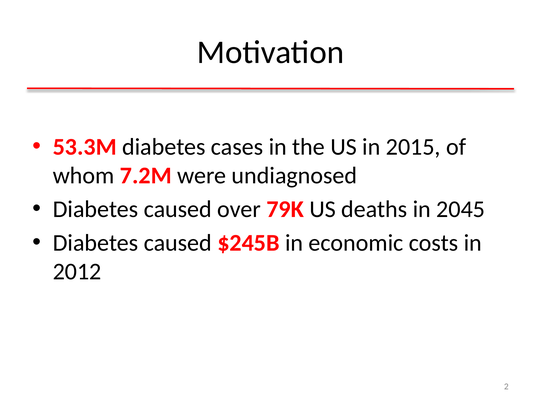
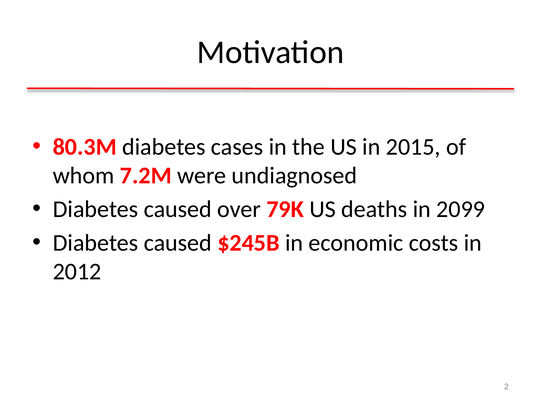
53.3M: 53.3M -> 80.3M
2045: 2045 -> 2099
